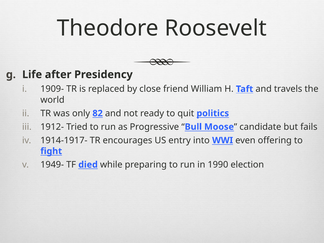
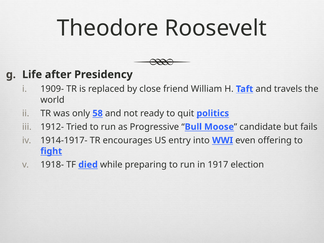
82: 82 -> 58
1949-: 1949- -> 1918-
1990: 1990 -> 1917
